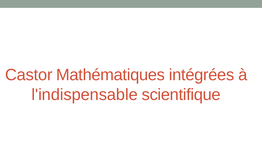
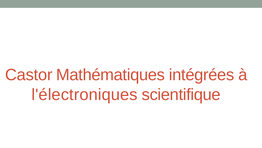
l'indispensable: l'indispensable -> l'électroniques
